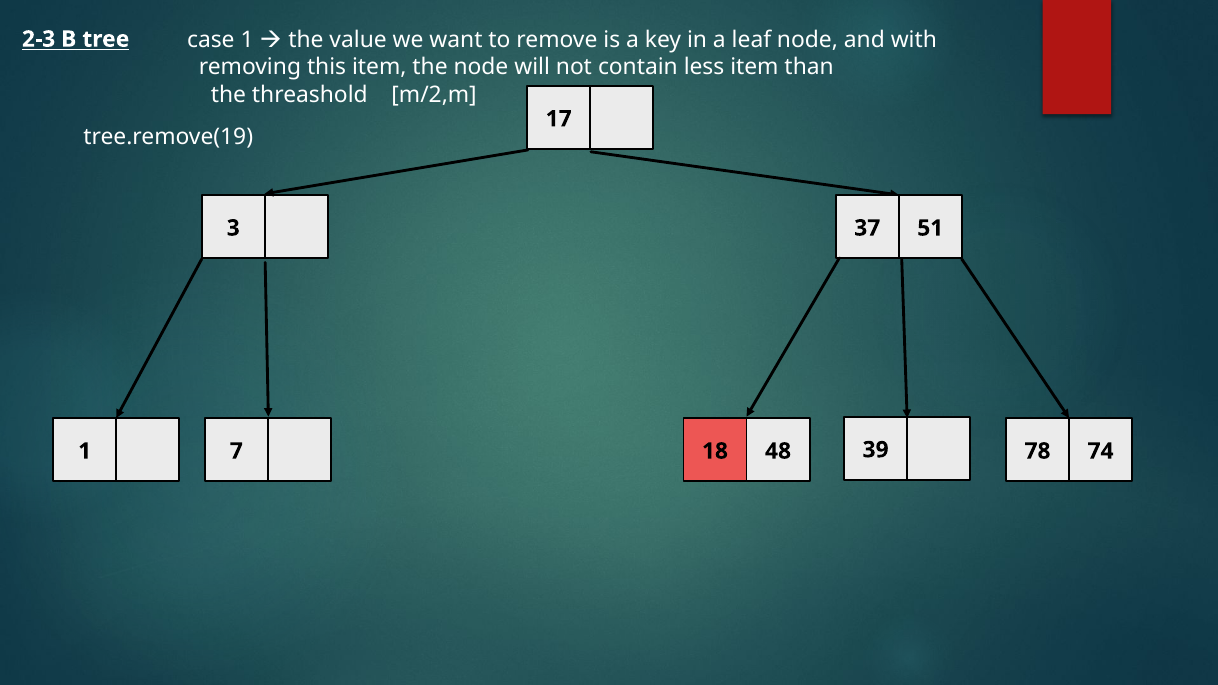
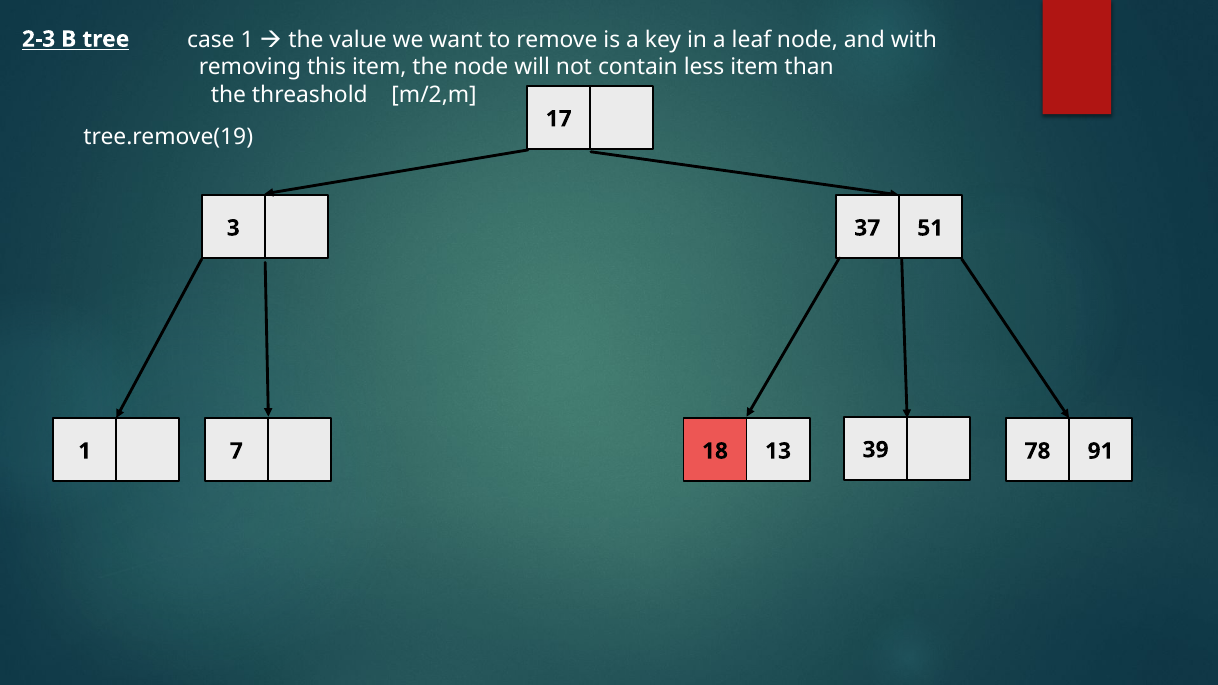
48: 48 -> 13
74: 74 -> 91
